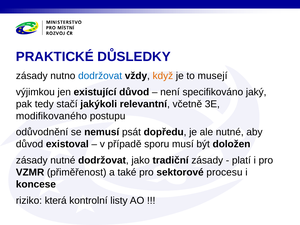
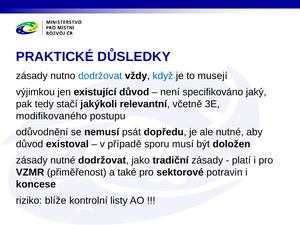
když colour: orange -> blue
procesu: procesu -> potravin
která: která -> blíže
